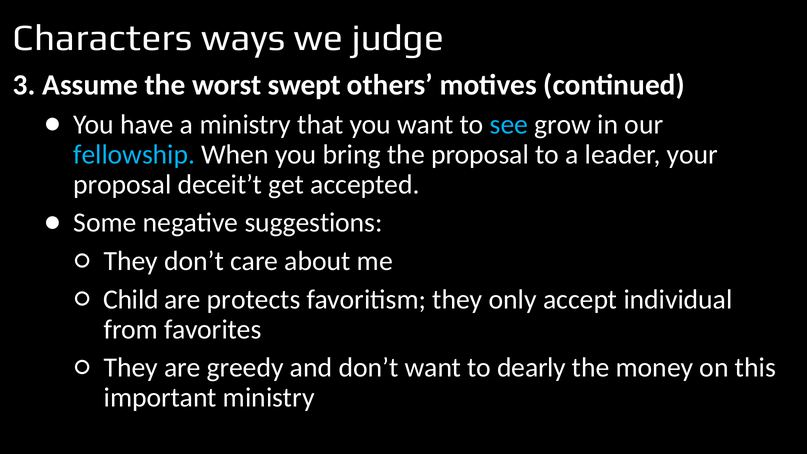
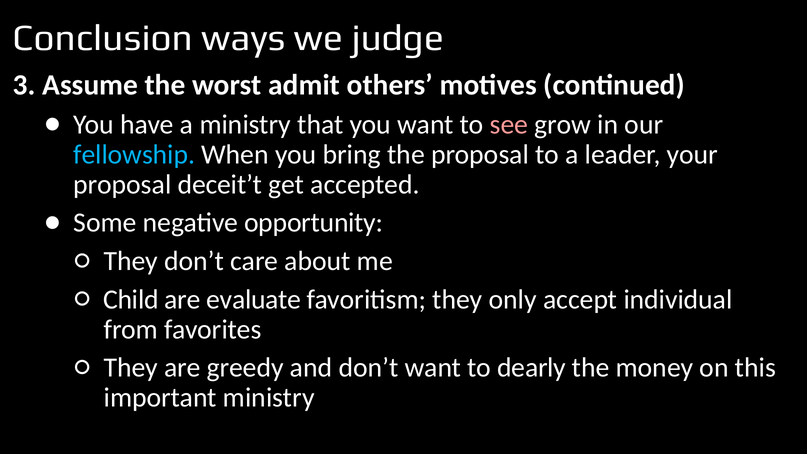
Characters: Characters -> Conclusion
swept: swept -> admit
see colour: light blue -> pink
suggestions: suggestions -> opportunity
protects: protects -> evaluate
